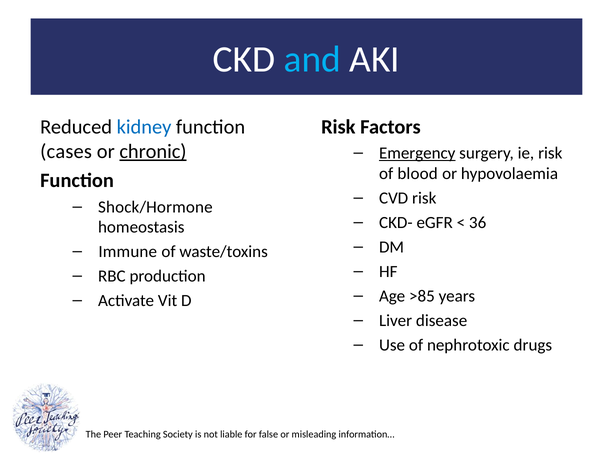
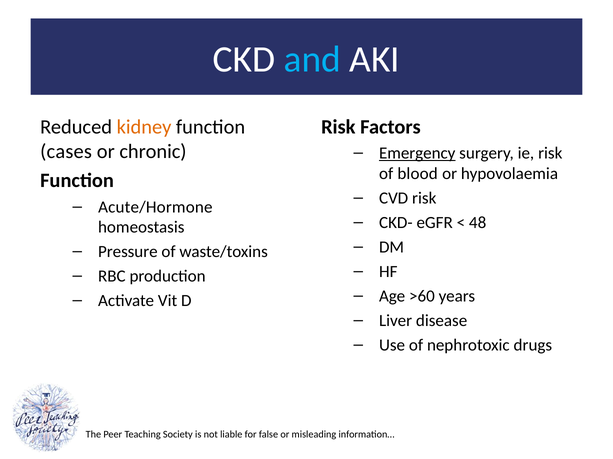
kidney colour: blue -> orange
chronic underline: present -> none
Shock/Hormone: Shock/Hormone -> Acute/Hormone
36: 36 -> 48
Immune: Immune -> Pressure
>85: >85 -> >60
